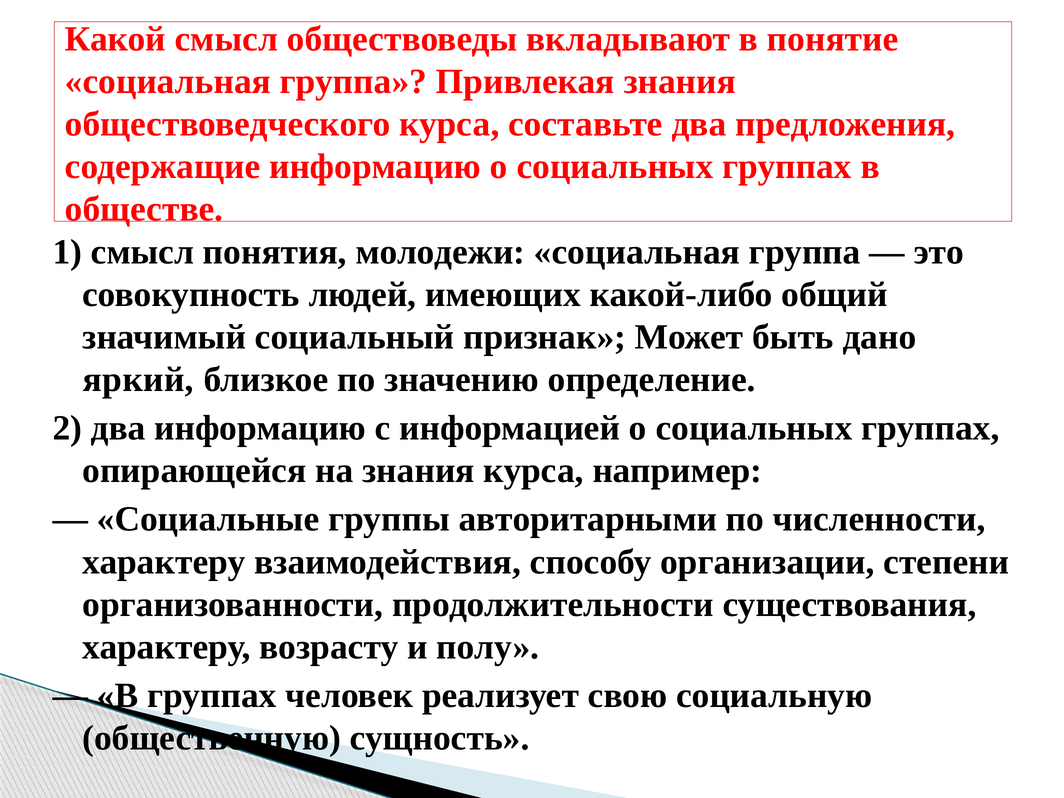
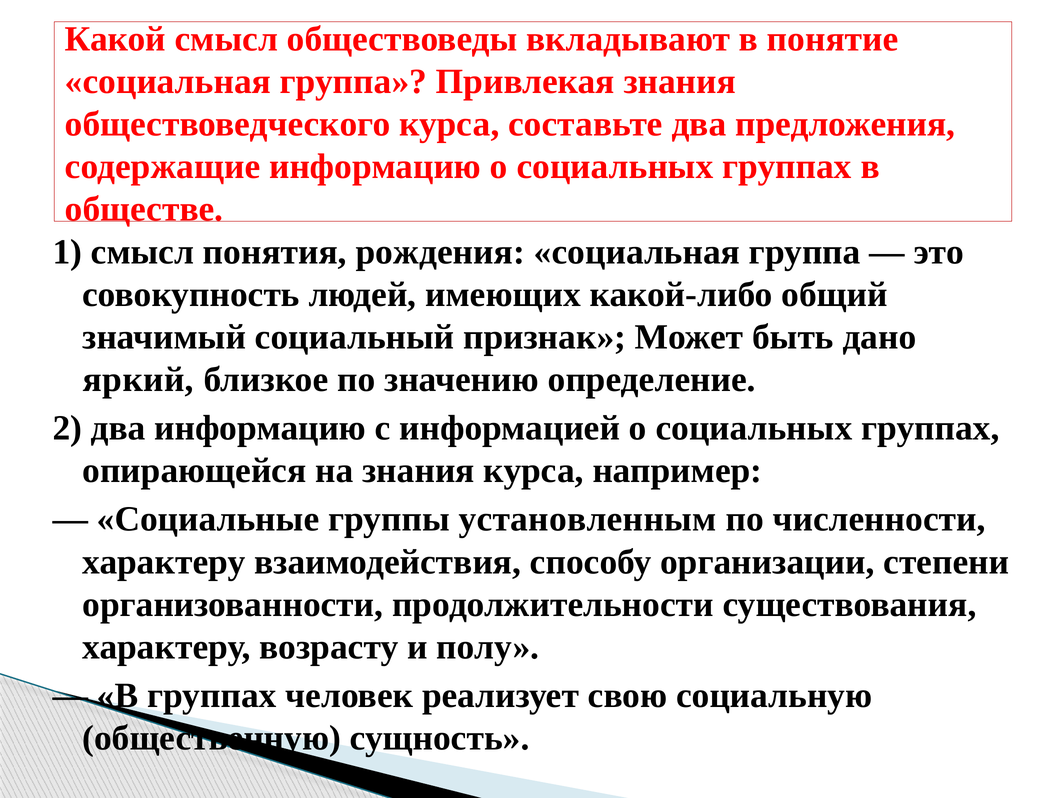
молодежи: молодежи -> рождения
авторитарными: авторитарными -> установленным
